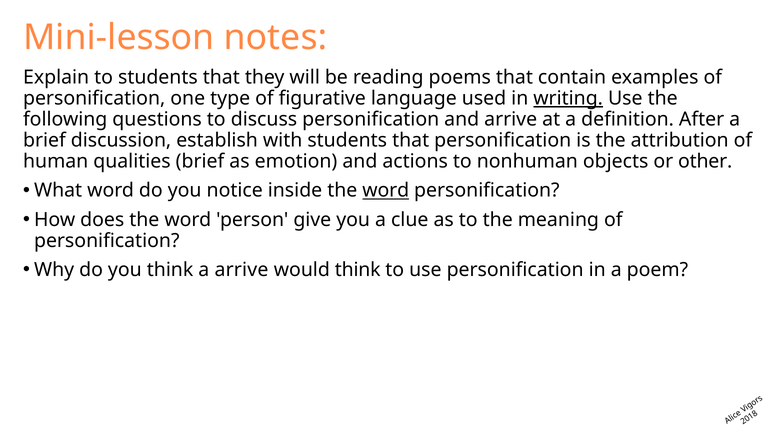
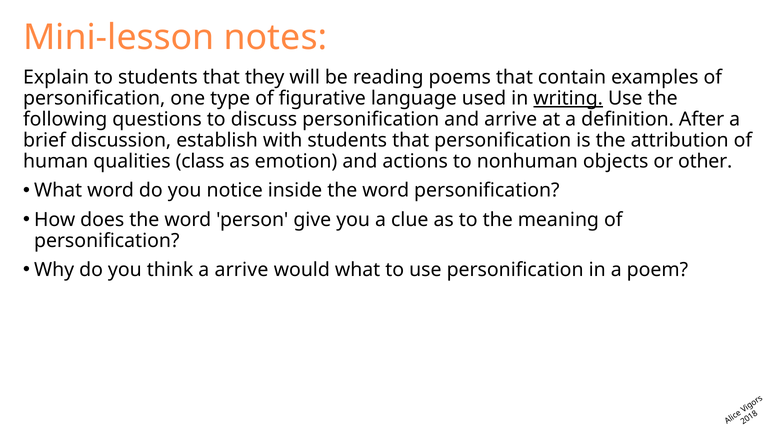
qualities brief: brief -> class
word at (386, 191) underline: present -> none
would think: think -> what
